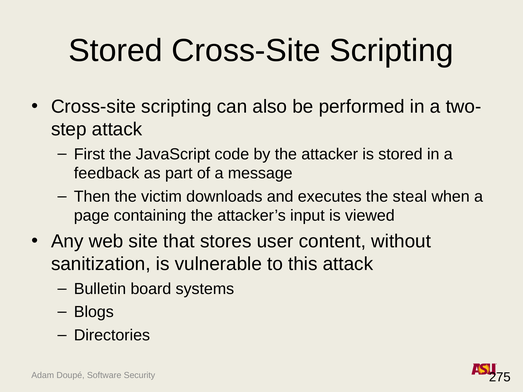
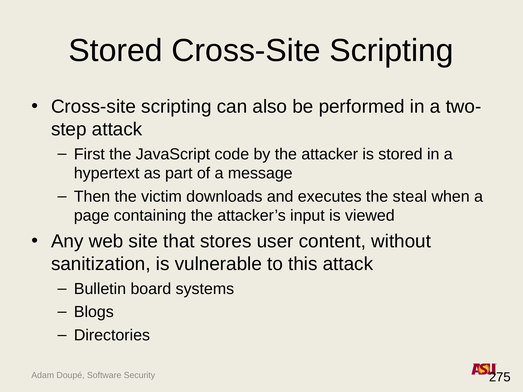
feedback: feedback -> hypertext
